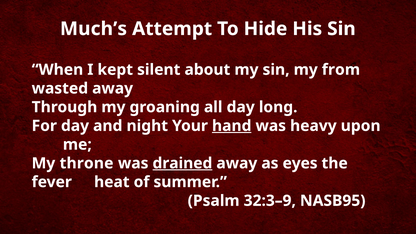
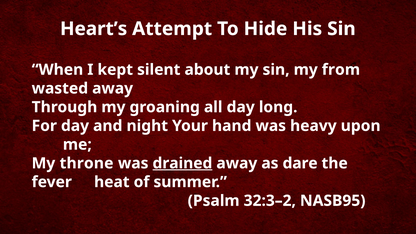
Much’s: Much’s -> Heart’s
hand underline: present -> none
eyes: eyes -> dare
32:3–9: 32:3–9 -> 32:3–2
